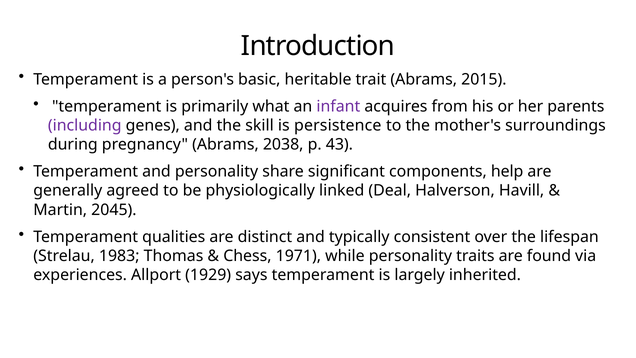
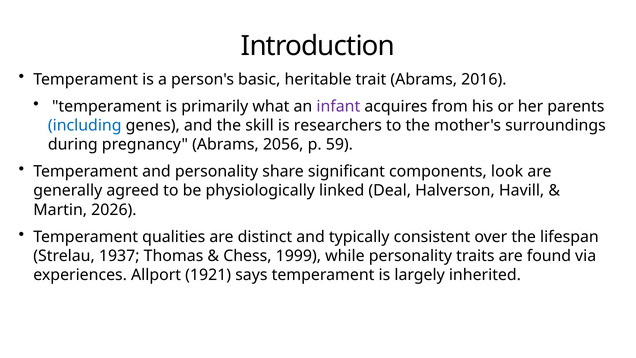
2015: 2015 -> 2016
including colour: purple -> blue
persistence: persistence -> researchers
2038: 2038 -> 2056
43: 43 -> 59
help: help -> look
2045: 2045 -> 2026
1983: 1983 -> 1937
1971: 1971 -> 1999
1929: 1929 -> 1921
